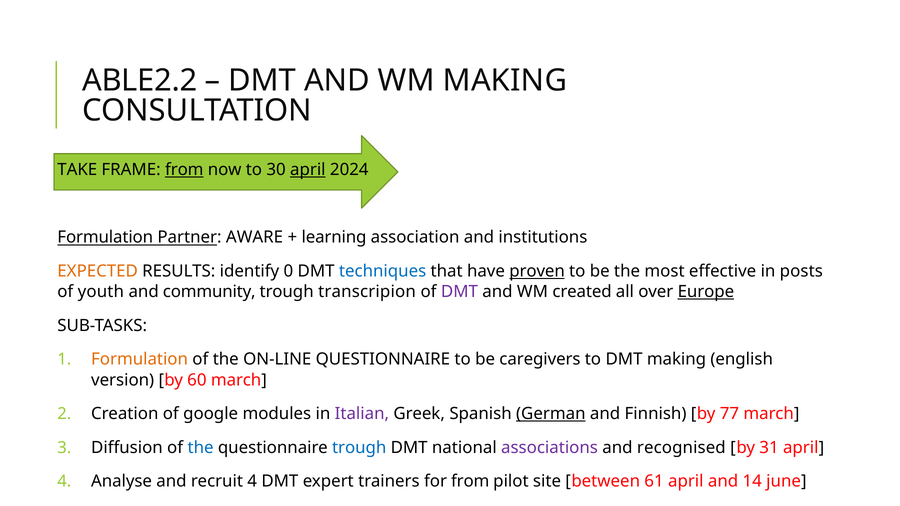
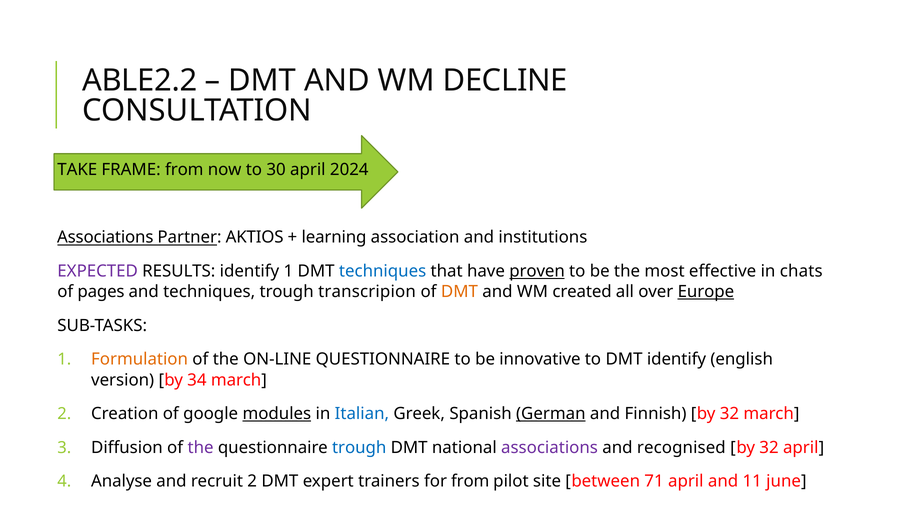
WM MAKING: MAKING -> DECLINE
from at (184, 170) underline: present -> none
april at (308, 170) underline: present -> none
Formulation at (105, 237): Formulation -> Associations
AWARE: AWARE -> AKTIOS
EXPECTED colour: orange -> purple
identify 0: 0 -> 1
posts: posts -> chats
youth: youth -> pages
and community: community -> techniques
DMT at (459, 292) colour: purple -> orange
caregivers: caregivers -> innovative
DMT making: making -> identify
60: 60 -> 34
modules underline: none -> present
Italian colour: purple -> blue
Finnish by 77: 77 -> 32
the at (201, 448) colour: blue -> purple
31 at (769, 448): 31 -> 32
recruit 4: 4 -> 2
61: 61 -> 71
14: 14 -> 11
